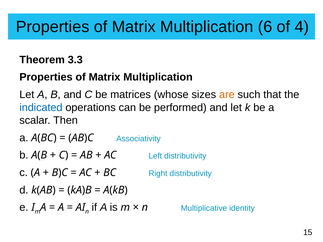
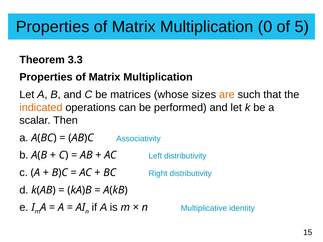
6: 6 -> 0
4: 4 -> 5
indicated colour: blue -> orange
